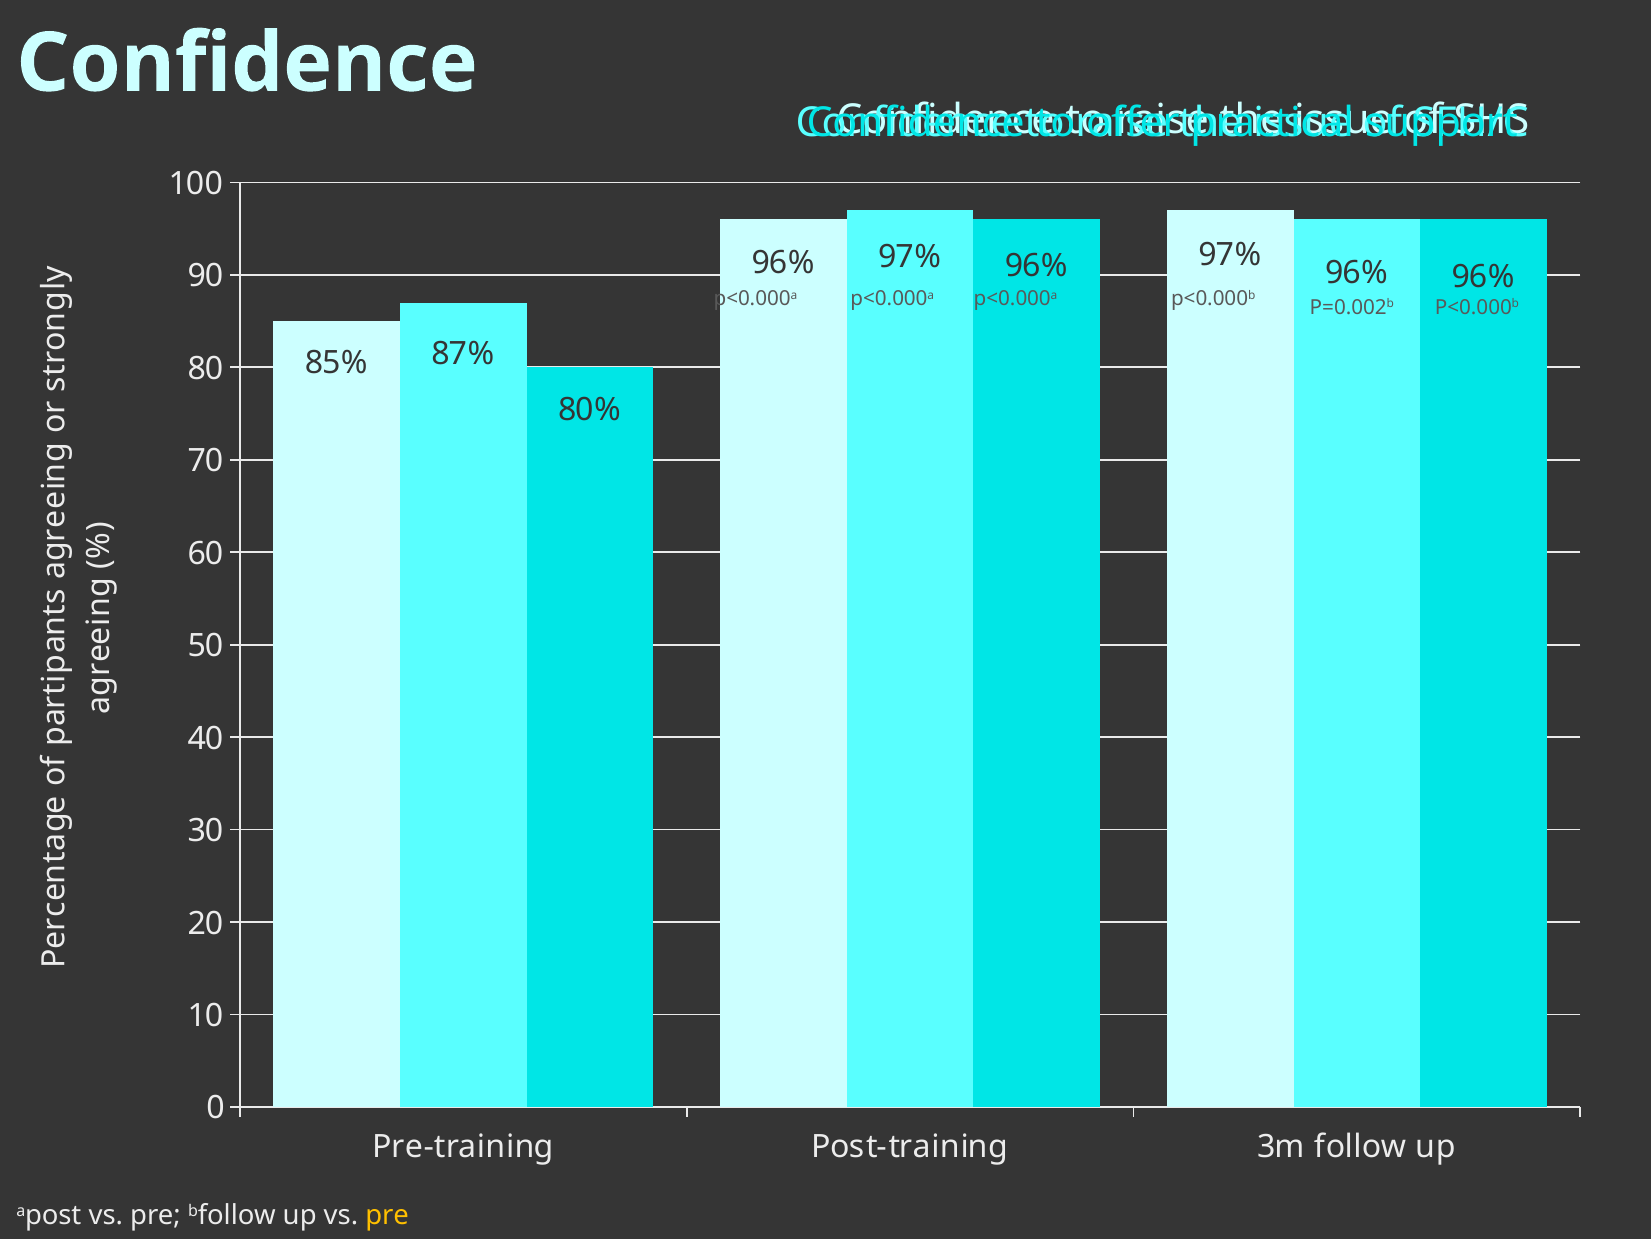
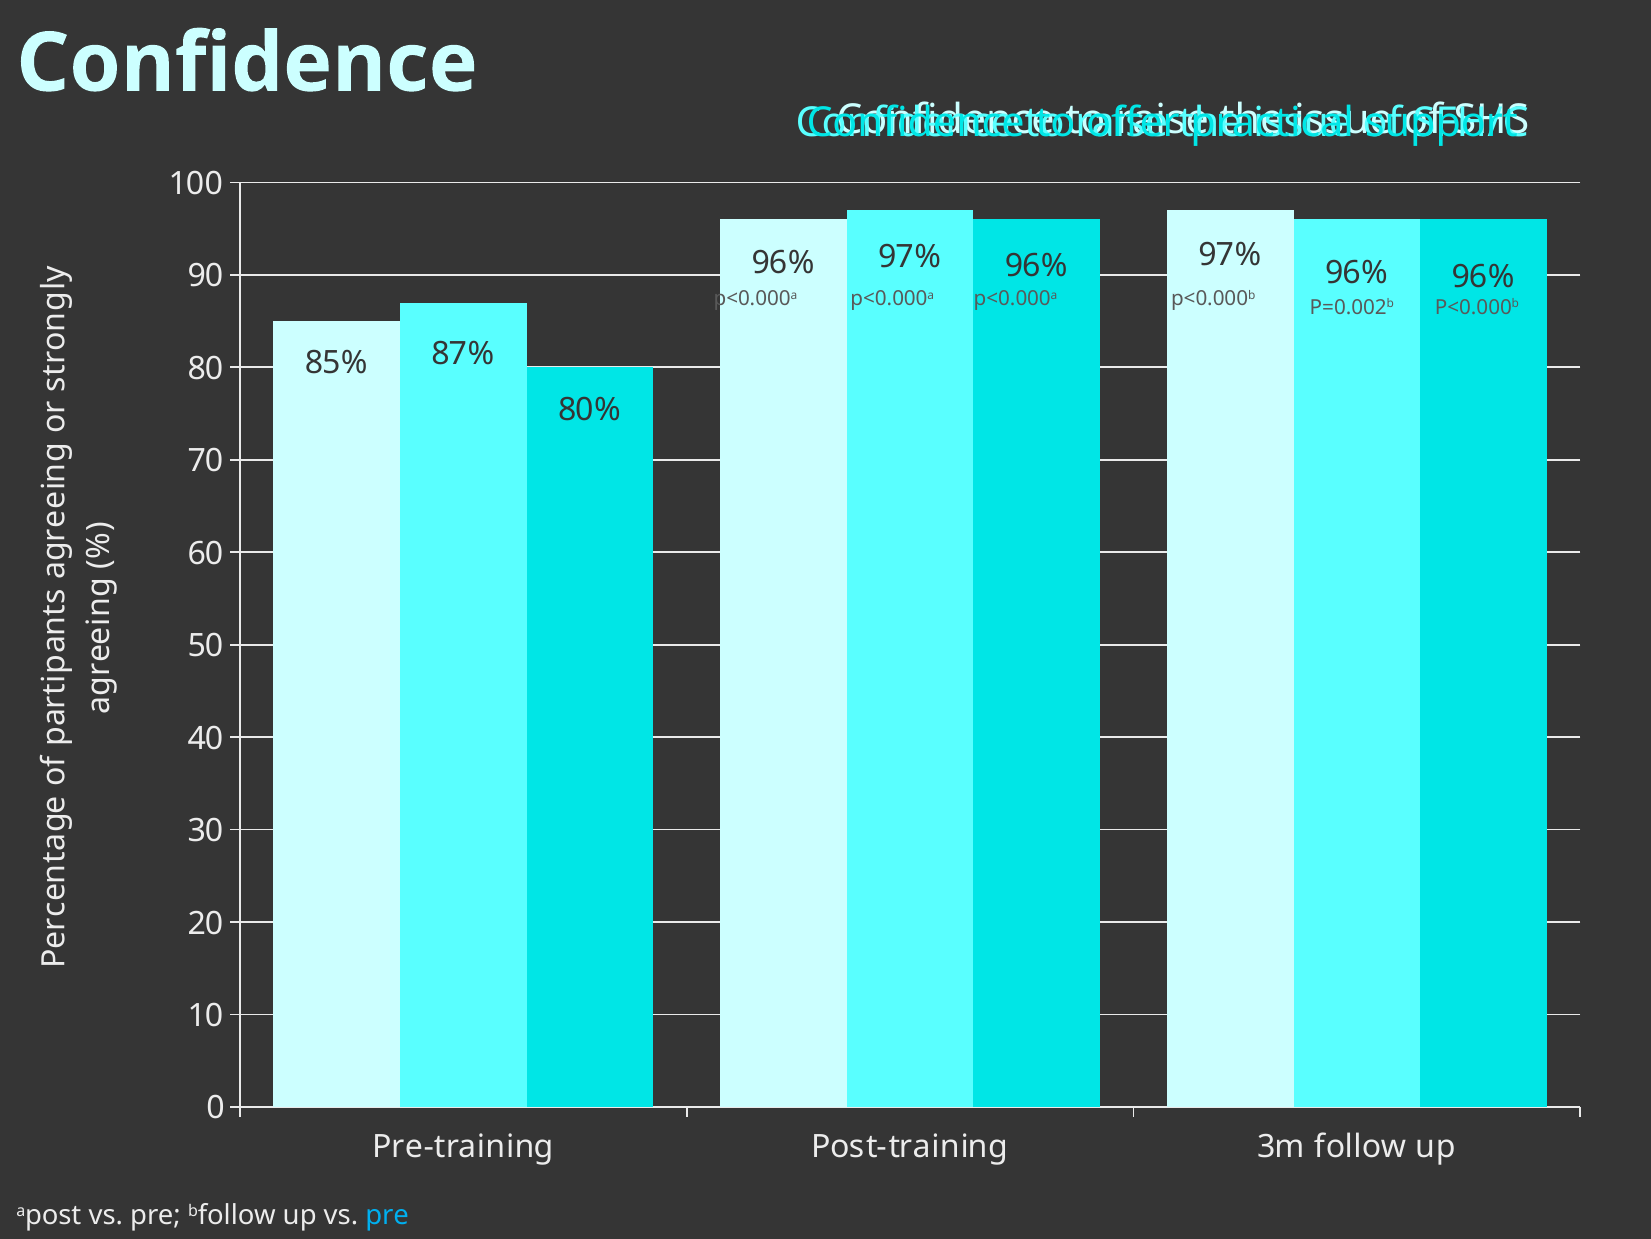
pre at (387, 1215) colour: yellow -> light blue
